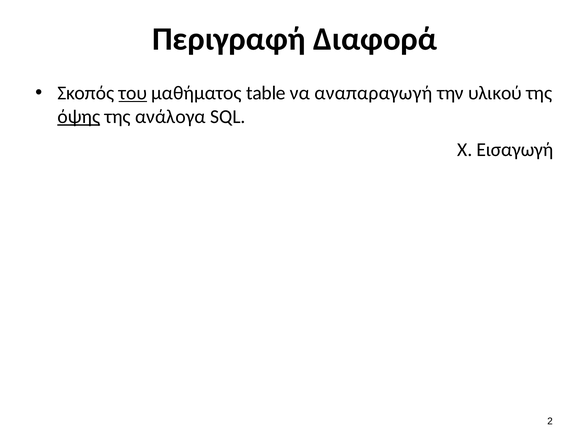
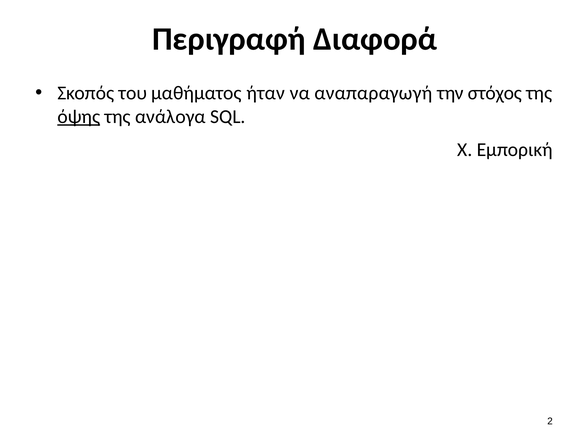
του underline: present -> none
table: table -> ήταν
υλικού: υλικού -> στόχος
Εισαγωγή: Εισαγωγή -> Εμπορική
